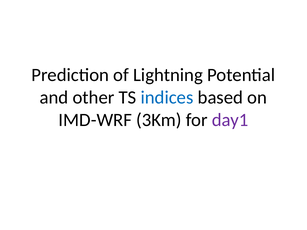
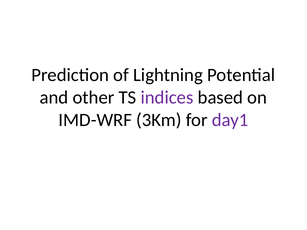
indices colour: blue -> purple
